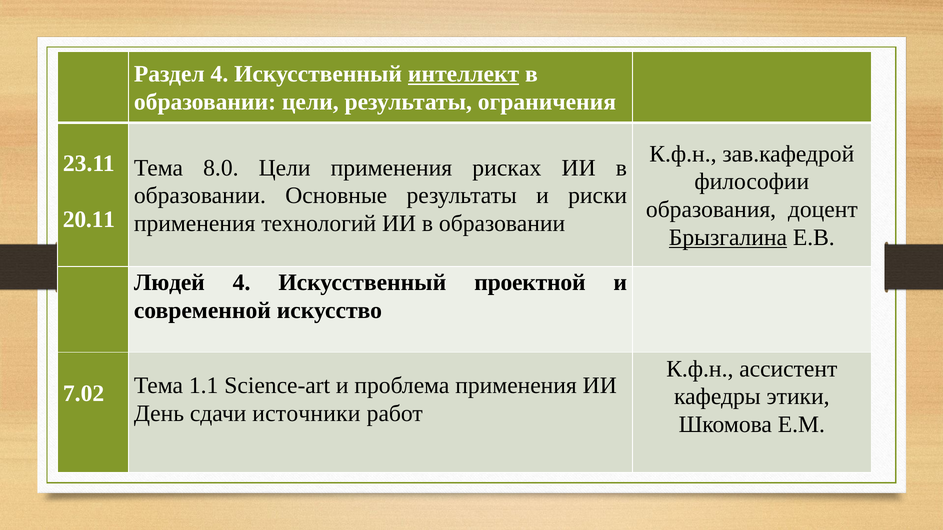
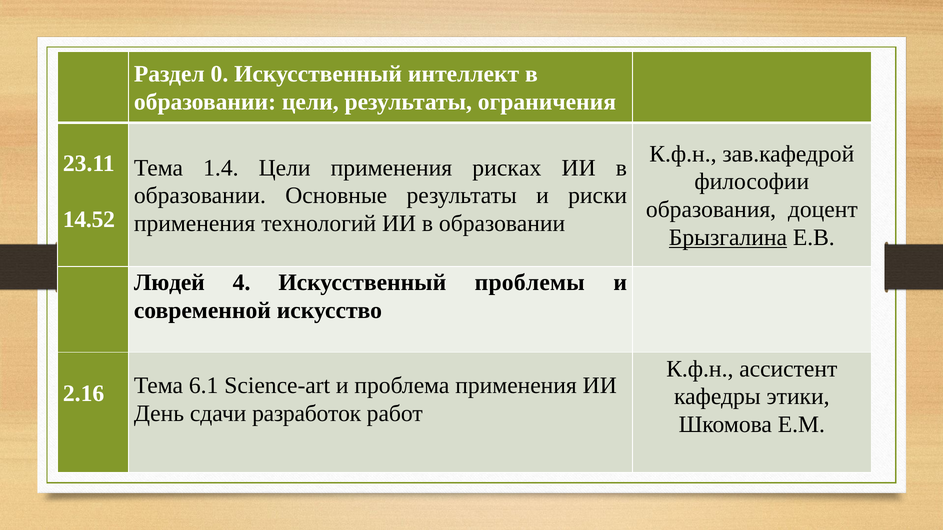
Раздел 4: 4 -> 0
интеллект underline: present -> none
8.0: 8.0 -> 1.4
20.11: 20.11 -> 14.52
проектной: проектной -> проблемы
7.02: 7.02 -> 2.16
1.1: 1.1 -> 6.1
источники: источники -> разработок
